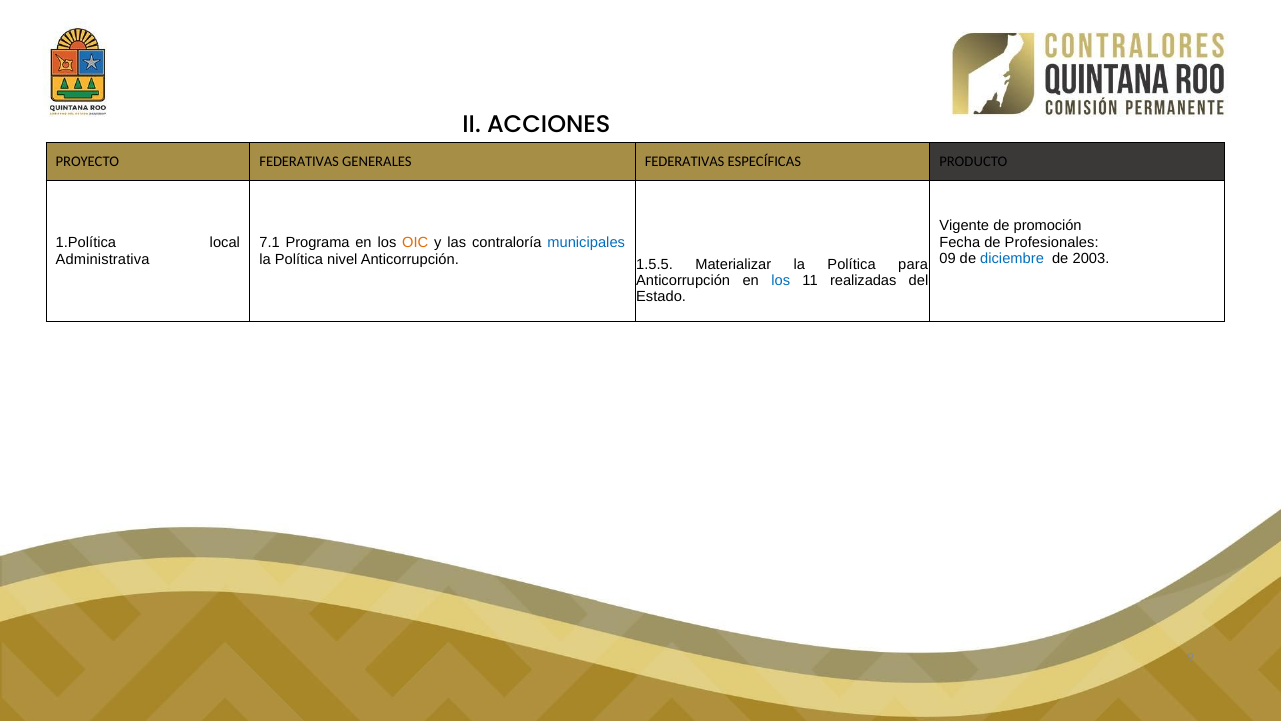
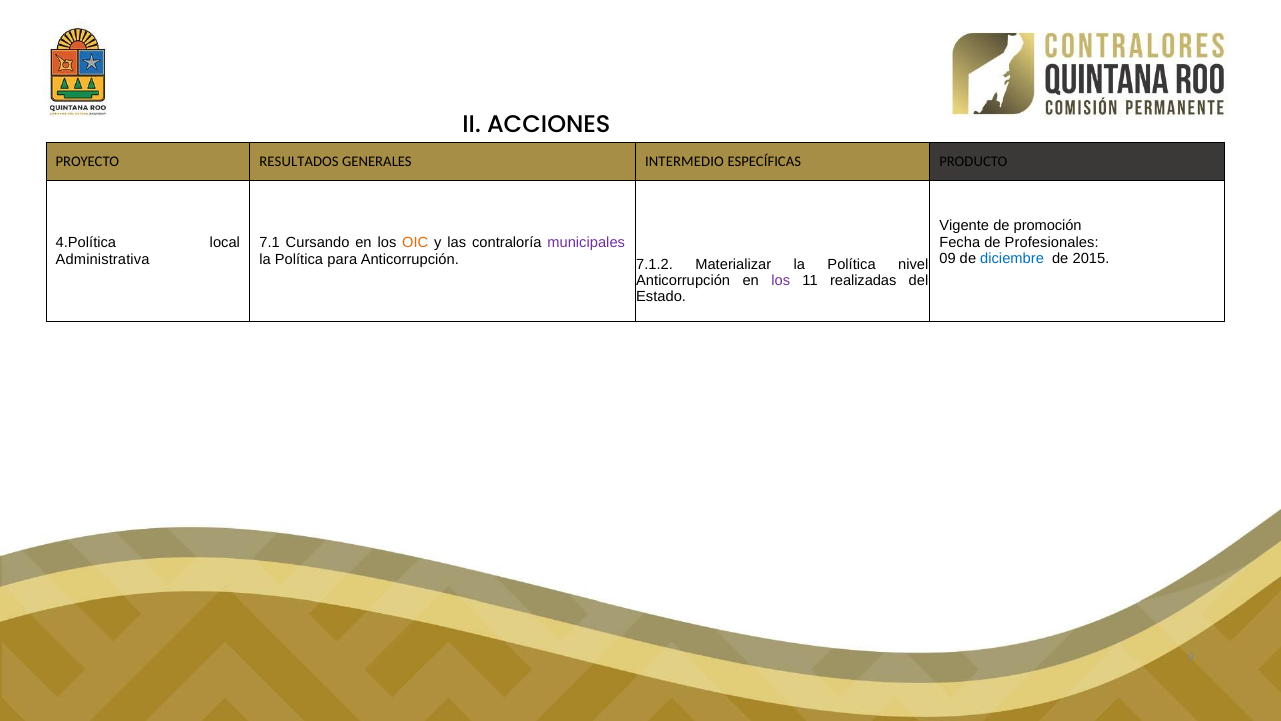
PROYECTO FEDERATIVAS: FEDERATIVAS -> RESULTADOS
GENERALES FEDERATIVAS: FEDERATIVAS -> INTERMEDIO
1.Política: 1.Política -> 4.Política
Programa: Programa -> Cursando
municipales colour: blue -> purple
2003: 2003 -> 2015
nivel: nivel -> para
1.5.5: 1.5.5 -> 7.1.2
para: para -> nivel
los at (781, 280) colour: blue -> purple
